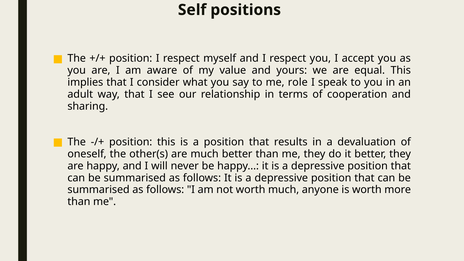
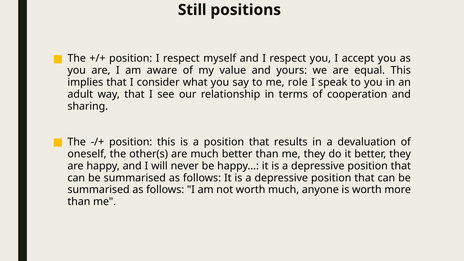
Self: Self -> Still
